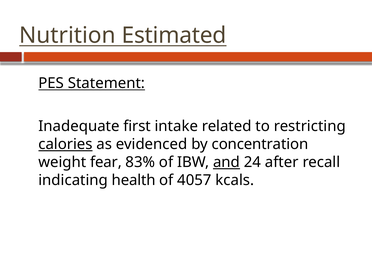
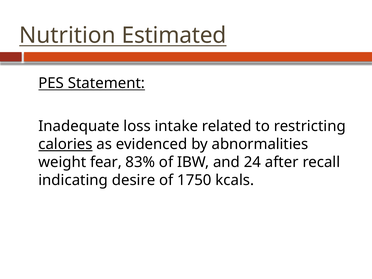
first: first -> loss
concentration: concentration -> abnormalities
and underline: present -> none
health: health -> desire
4057: 4057 -> 1750
